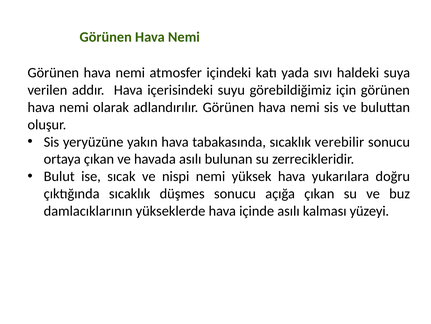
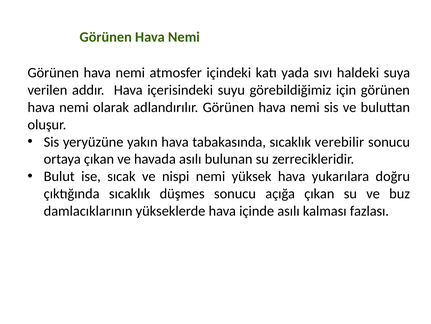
yüzeyi: yüzeyi -> fazlası
